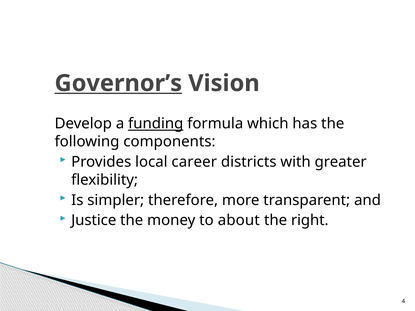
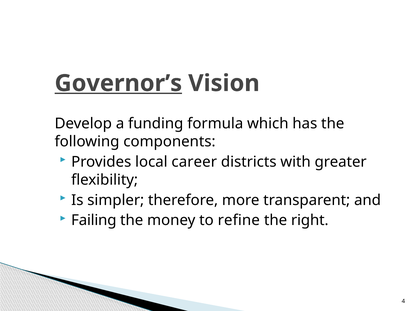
funding underline: present -> none
Justice: Justice -> Failing
about: about -> refine
